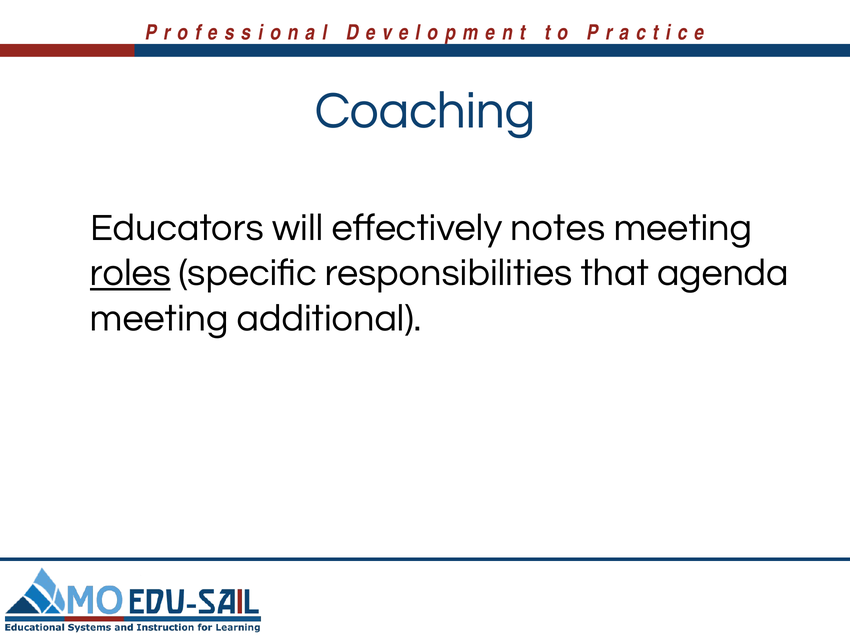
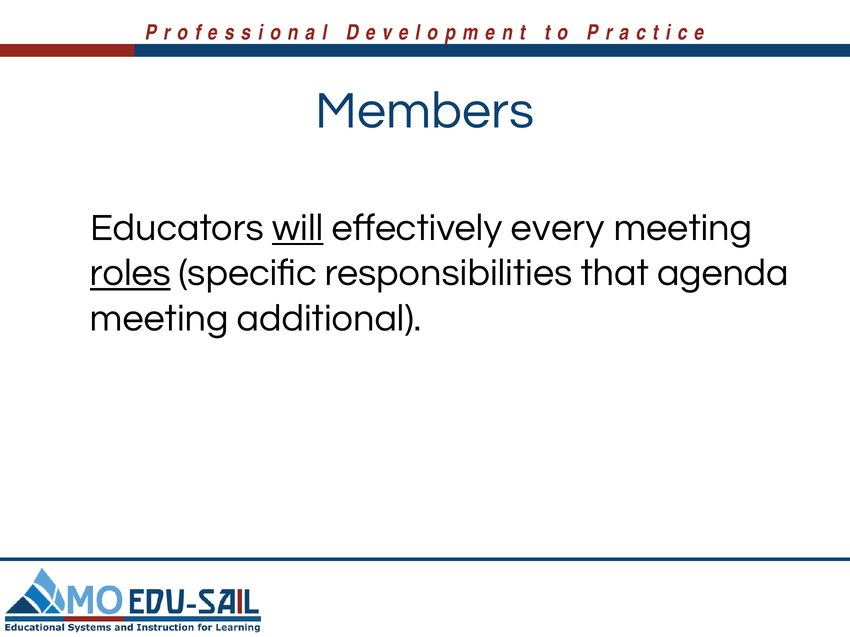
Coaching: Coaching -> Members
will underline: none -> present
notes: notes -> every
